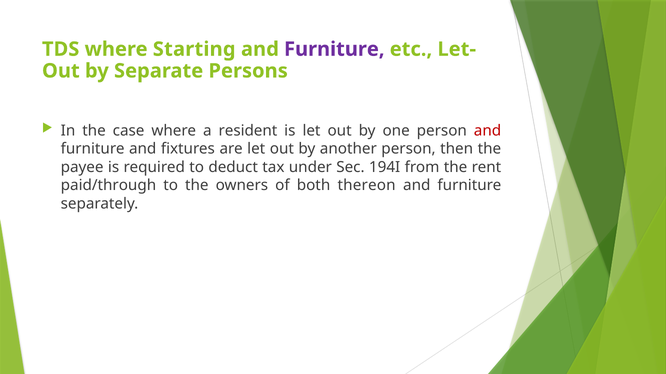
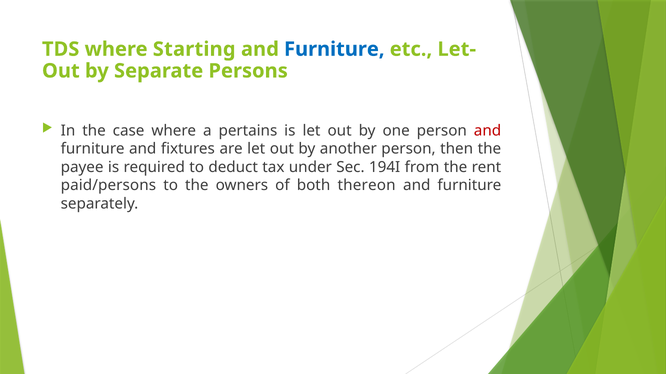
Furniture at (334, 49) colour: purple -> blue
resident: resident -> pertains
paid/through: paid/through -> paid/persons
